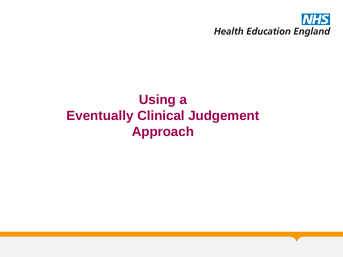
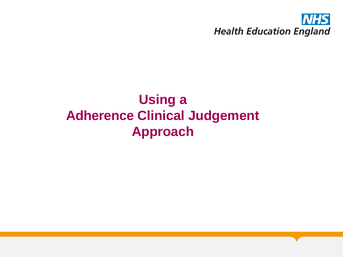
Eventually: Eventually -> Adherence
